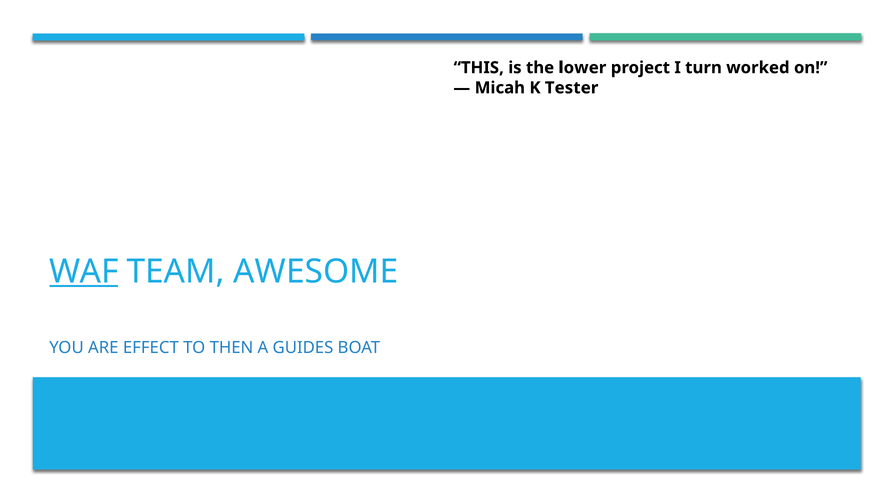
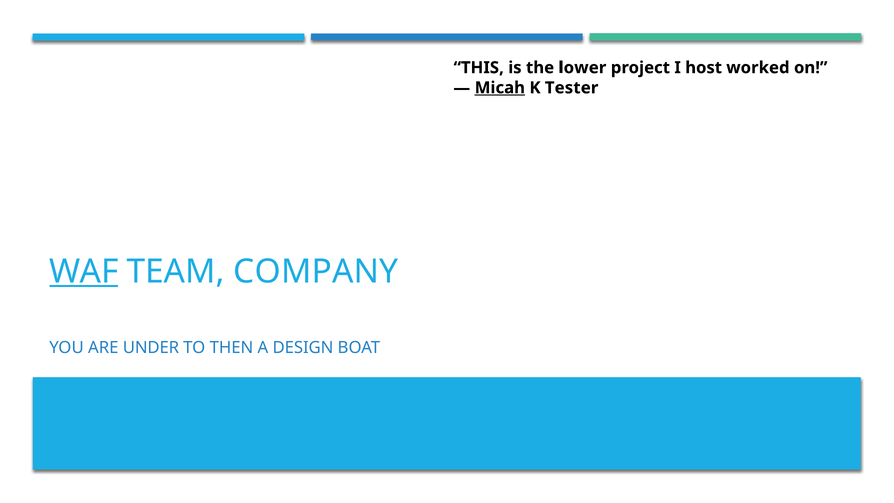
turn: turn -> host
Micah underline: none -> present
AWESOME: AWESOME -> COMPANY
EFFECT: EFFECT -> UNDER
GUIDES: GUIDES -> DESIGN
